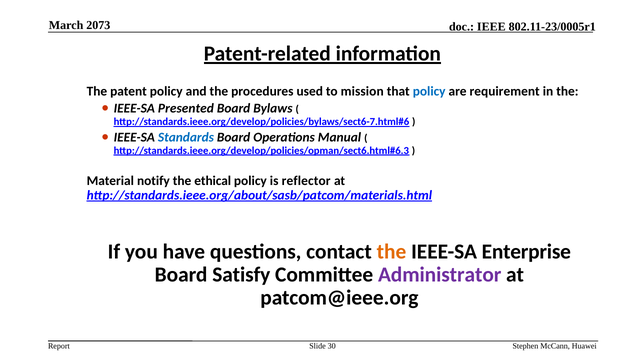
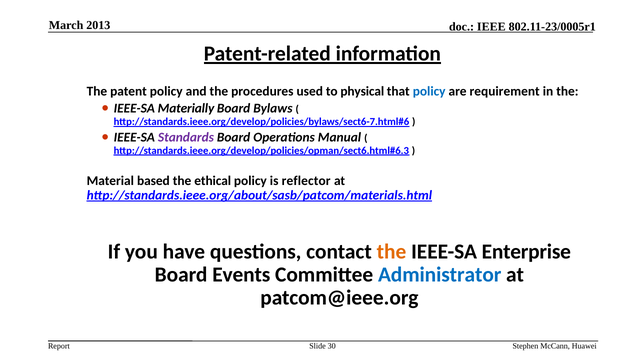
2073: 2073 -> 2013
mission: mission -> physical
Presented: Presented -> Materially
Standards colour: blue -> purple
notify: notify -> based
Satisfy: Satisfy -> Events
Administrator colour: purple -> blue
